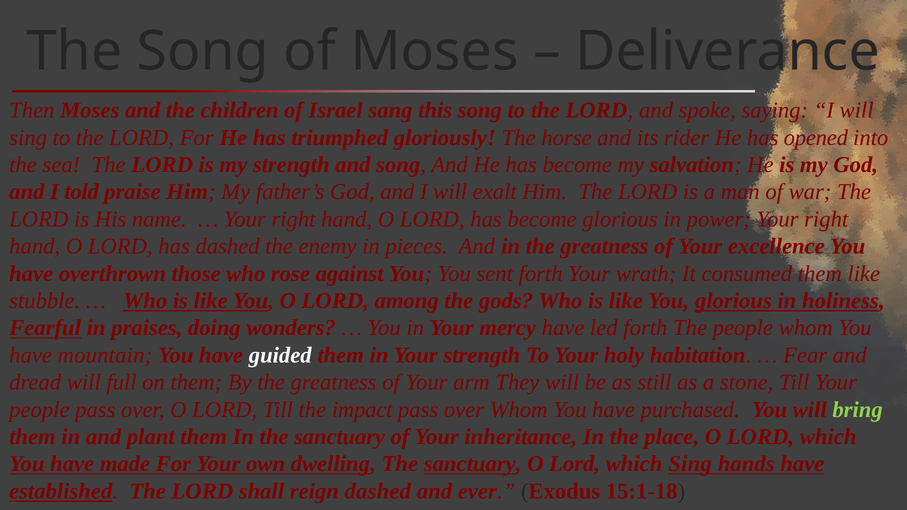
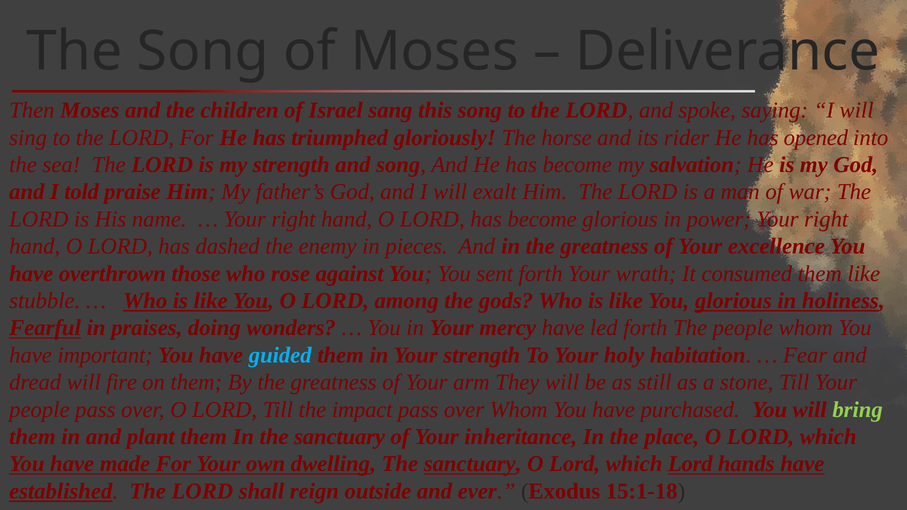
mountain: mountain -> important
guided colour: white -> light blue
full: full -> fire
which Sing: Sing -> Lord
reign dashed: dashed -> outside
